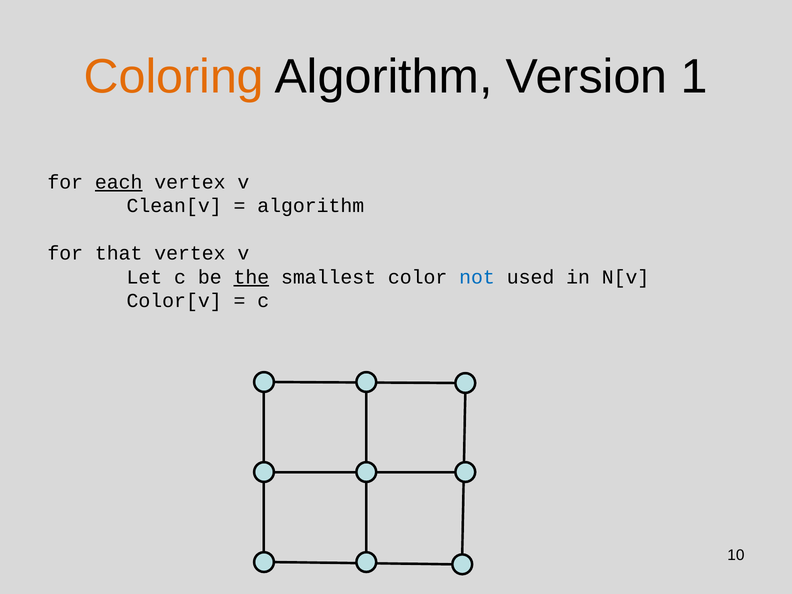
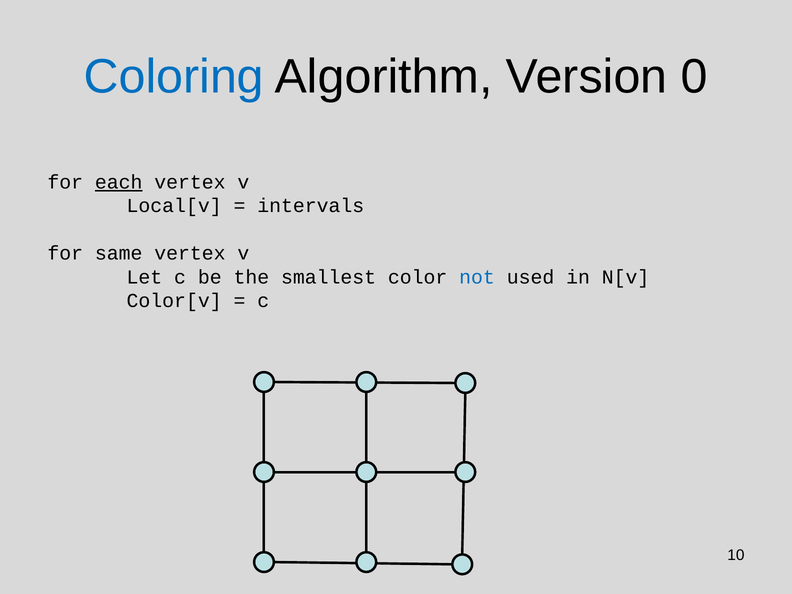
Coloring colour: orange -> blue
1: 1 -> 0
Clean[v: Clean[v -> Local[v
algorithm at (311, 206): algorithm -> intervals
that: that -> same
the underline: present -> none
